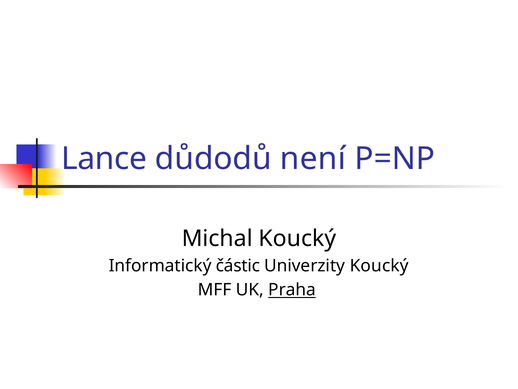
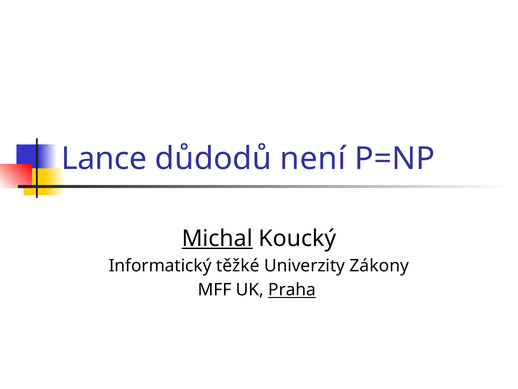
Michal underline: none -> present
částic: částic -> těžké
Univerzity Koucký: Koucký -> Zákony
